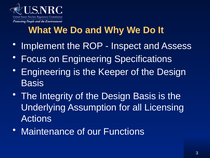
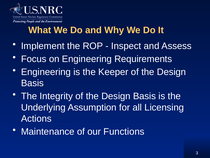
Specifications: Specifications -> Requirements
